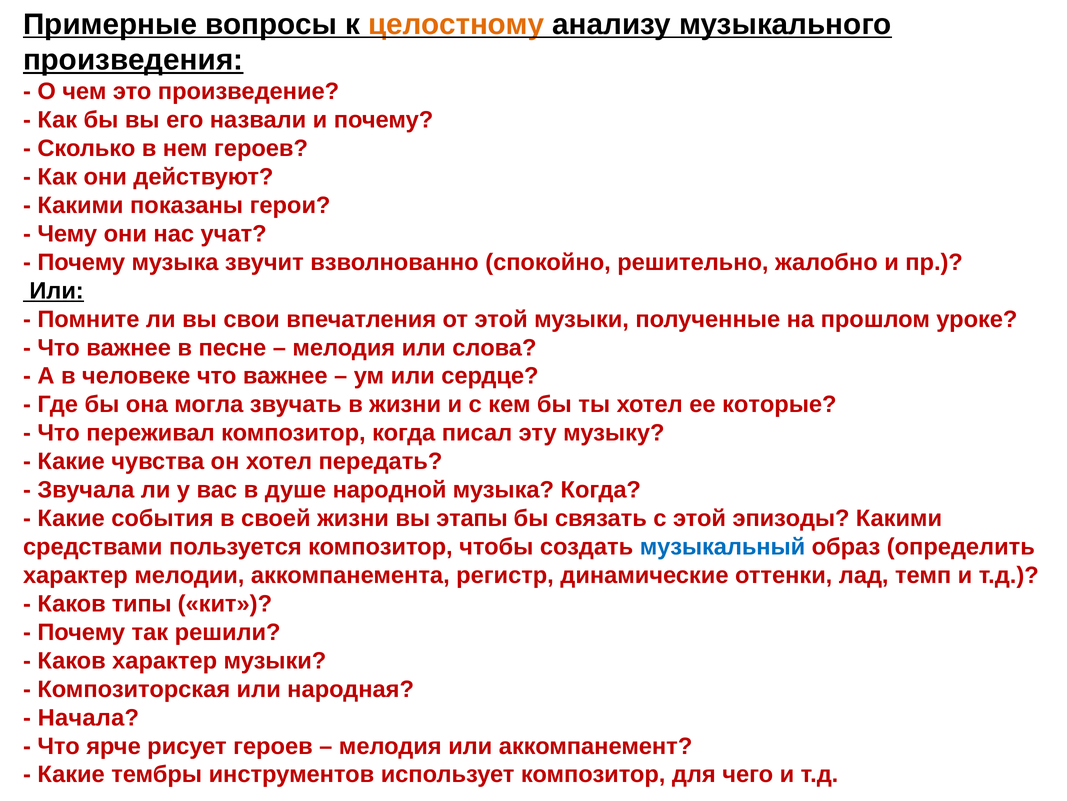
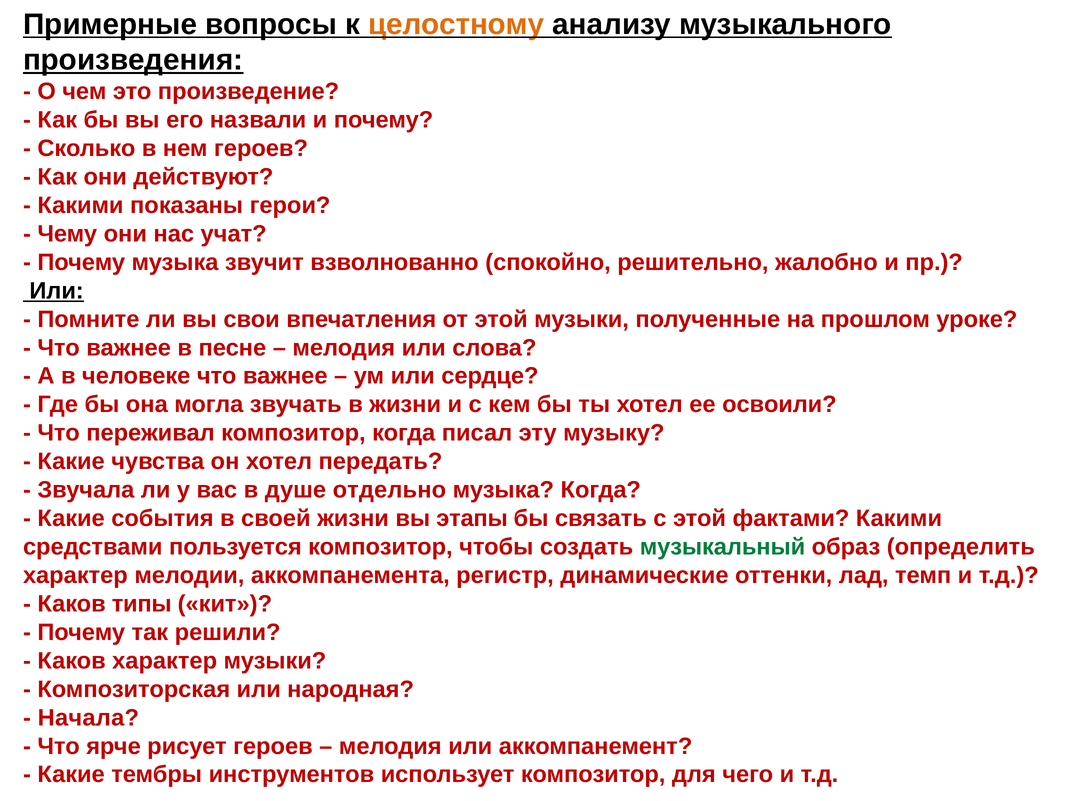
которые: которые -> освоили
народной: народной -> отдельно
эпизоды: эпизоды -> фактами
музыкальный colour: blue -> green
